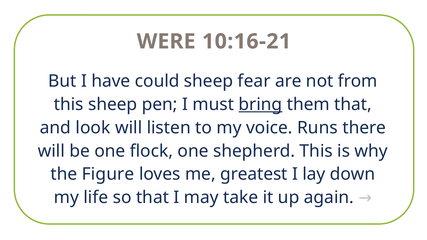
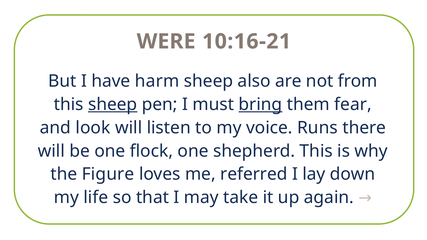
could: could -> harm
fear: fear -> also
sheep at (113, 104) underline: none -> present
them that: that -> fear
greatest: greatest -> referred
